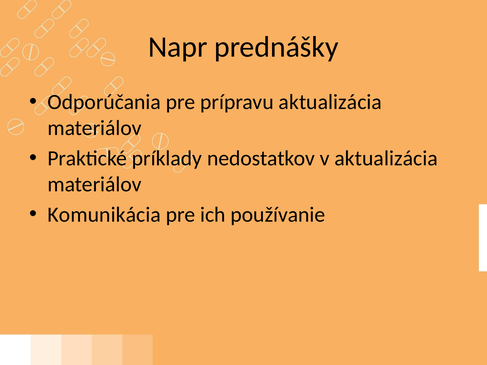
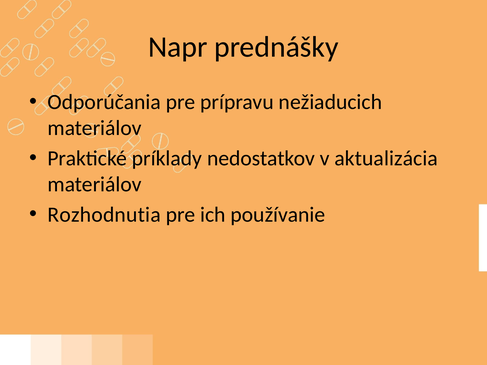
prípravu aktualizácia: aktualizácia -> nežiaducich
Komunikácia: Komunikácia -> Rozhodnutia
